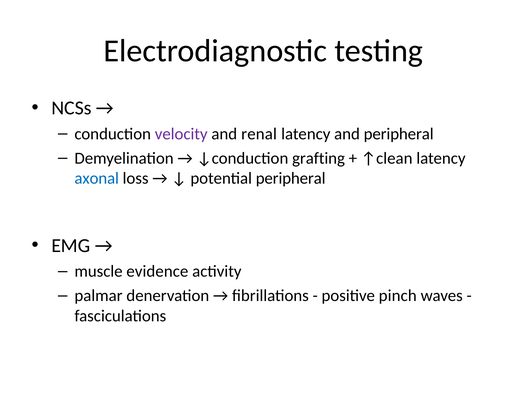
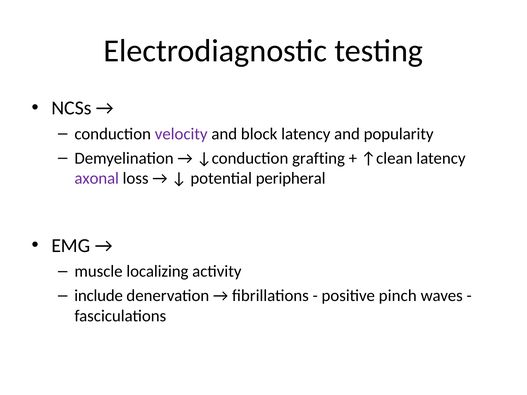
renal: renal -> block
and peripheral: peripheral -> popularity
axonal colour: blue -> purple
evidence: evidence -> localizing
palmar: palmar -> include
